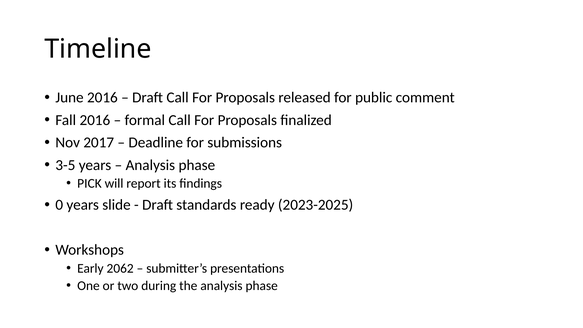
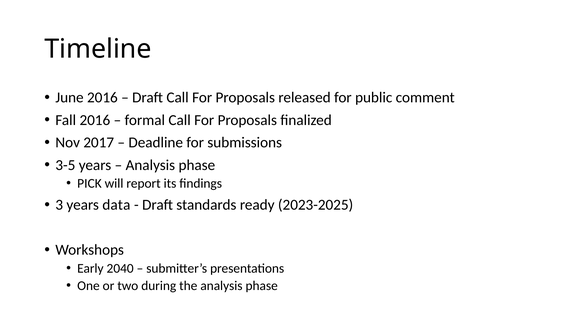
0: 0 -> 3
slide: slide -> data
2062: 2062 -> 2040
